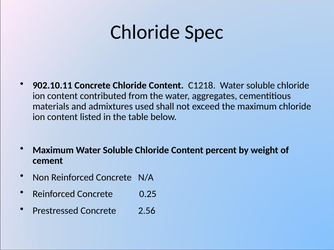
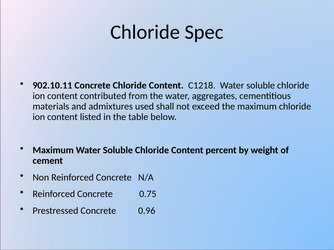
0.25: 0.25 -> 0.75
2.56: 2.56 -> 0.96
